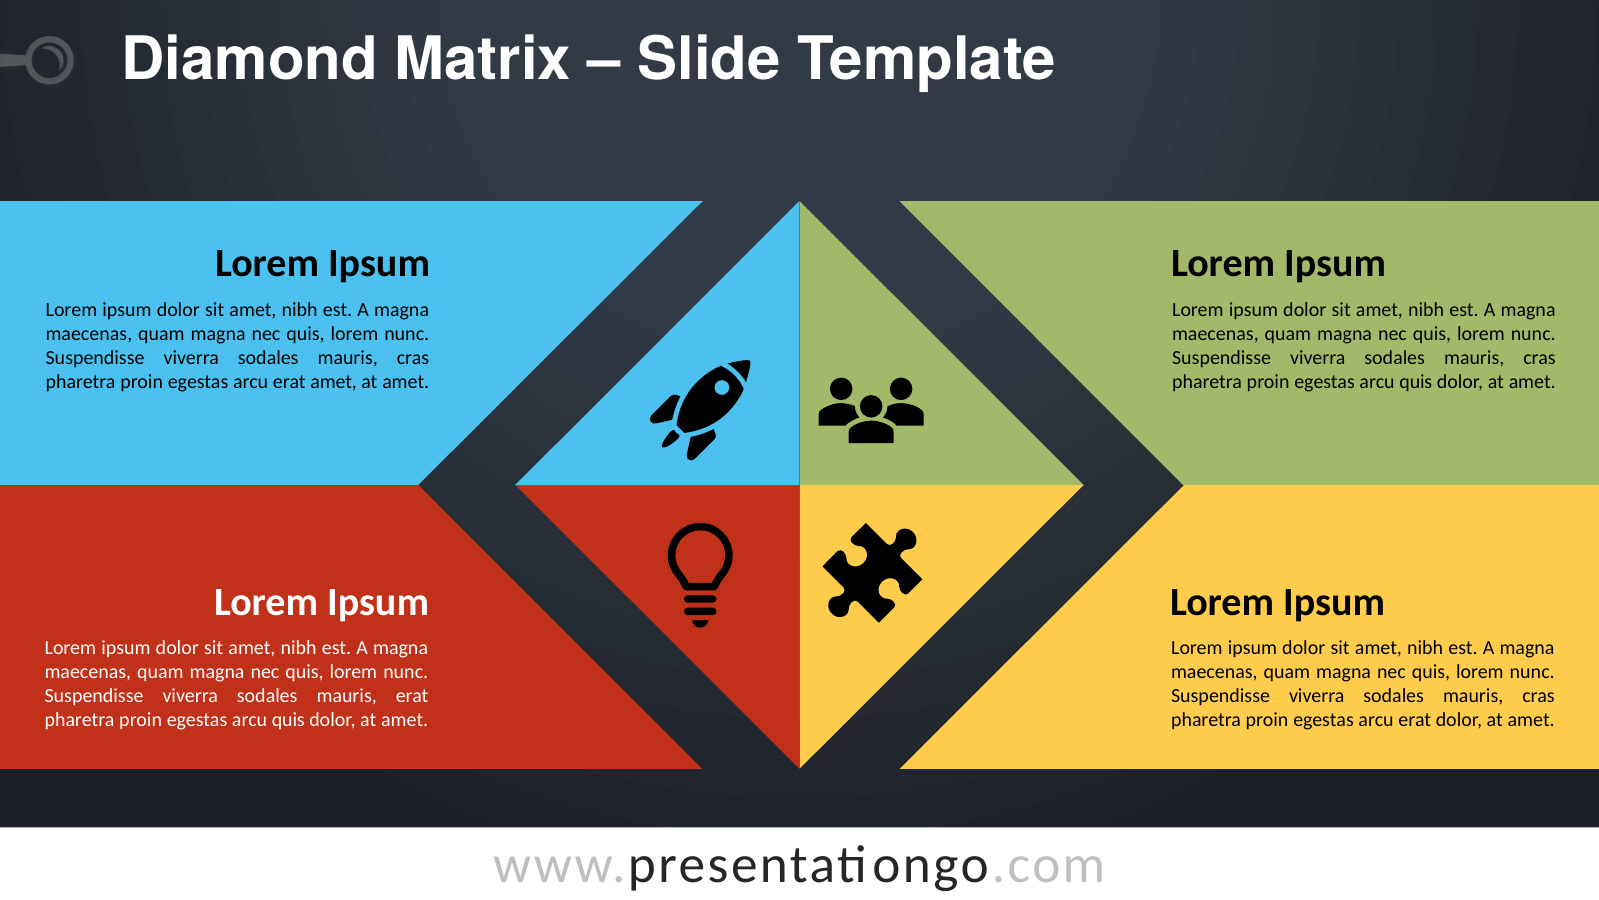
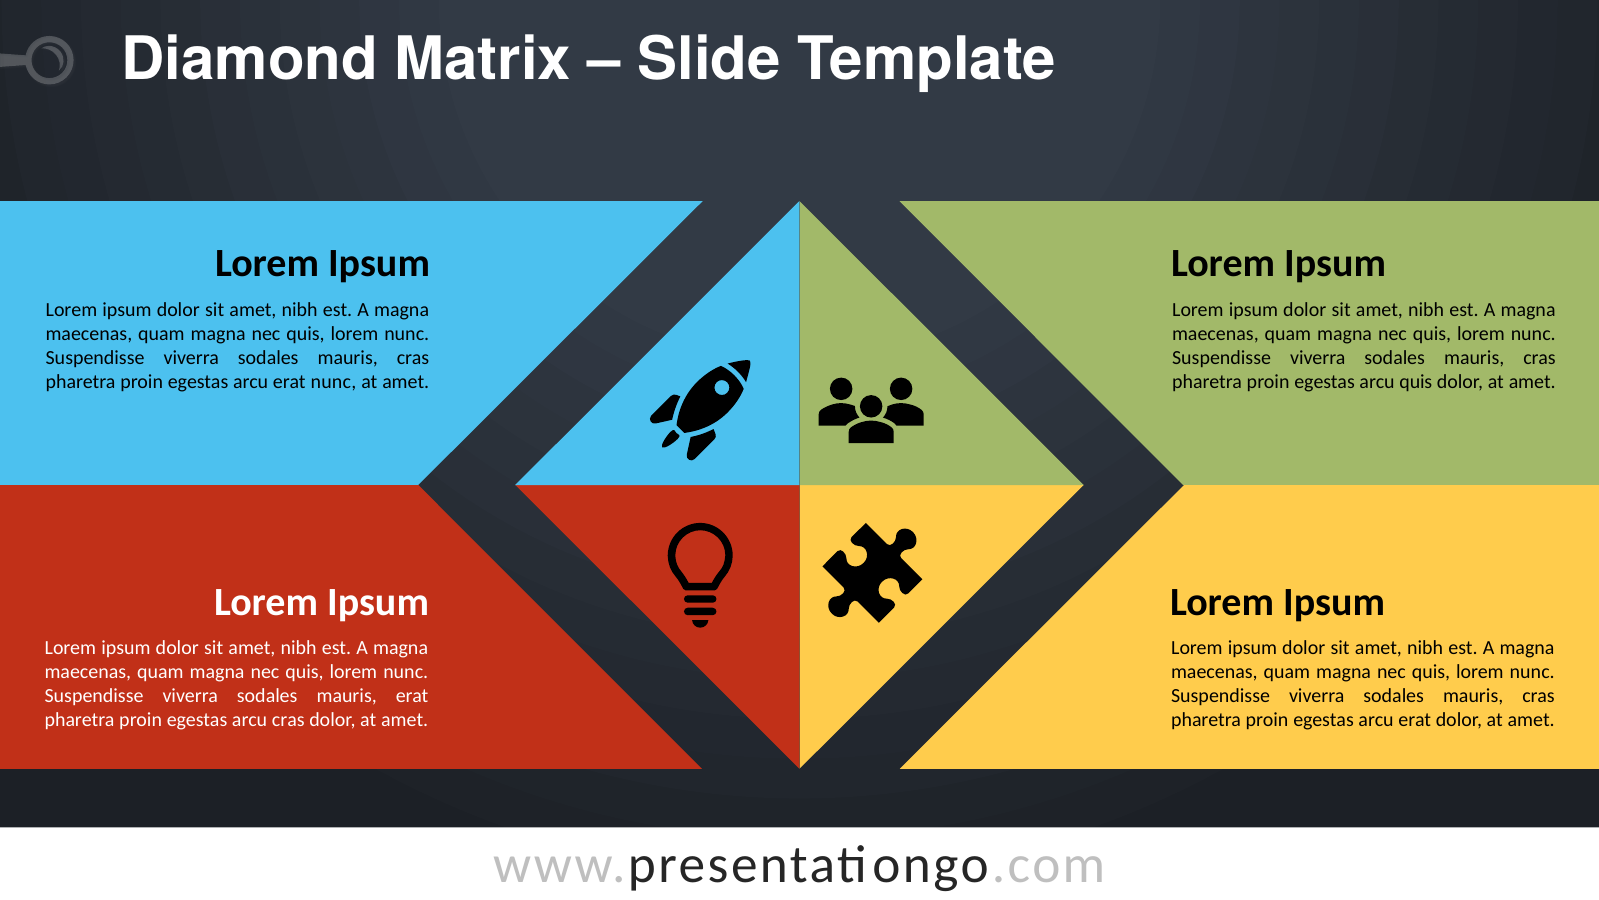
erat amet: amet -> nunc
quis at (288, 720): quis -> cras
